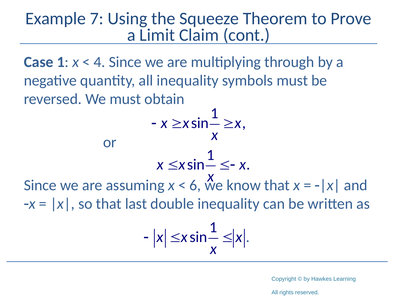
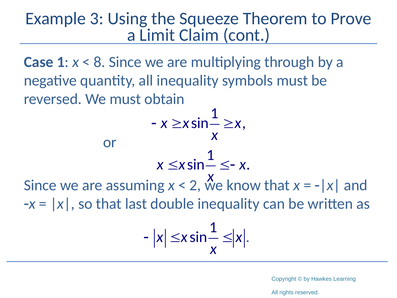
7: 7 -> 3
4: 4 -> 8
6: 6 -> 2
